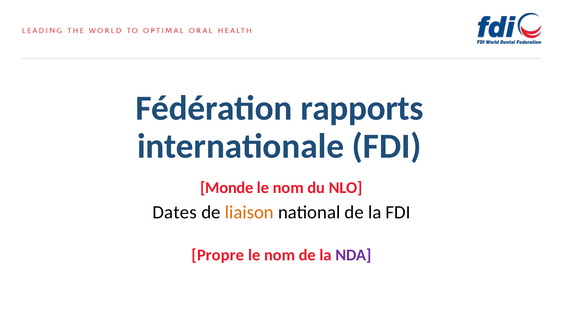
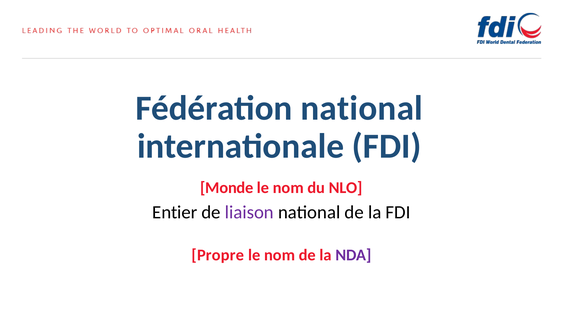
Fédération rapports: rapports -> national
Dates: Dates -> Entier
liaison colour: orange -> purple
